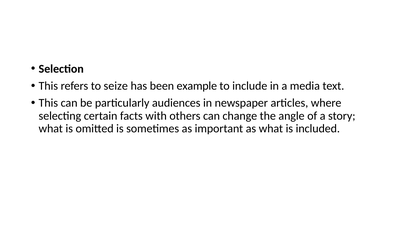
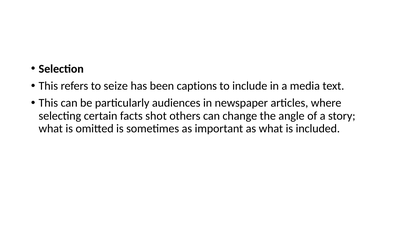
example: example -> captions
with: with -> shot
